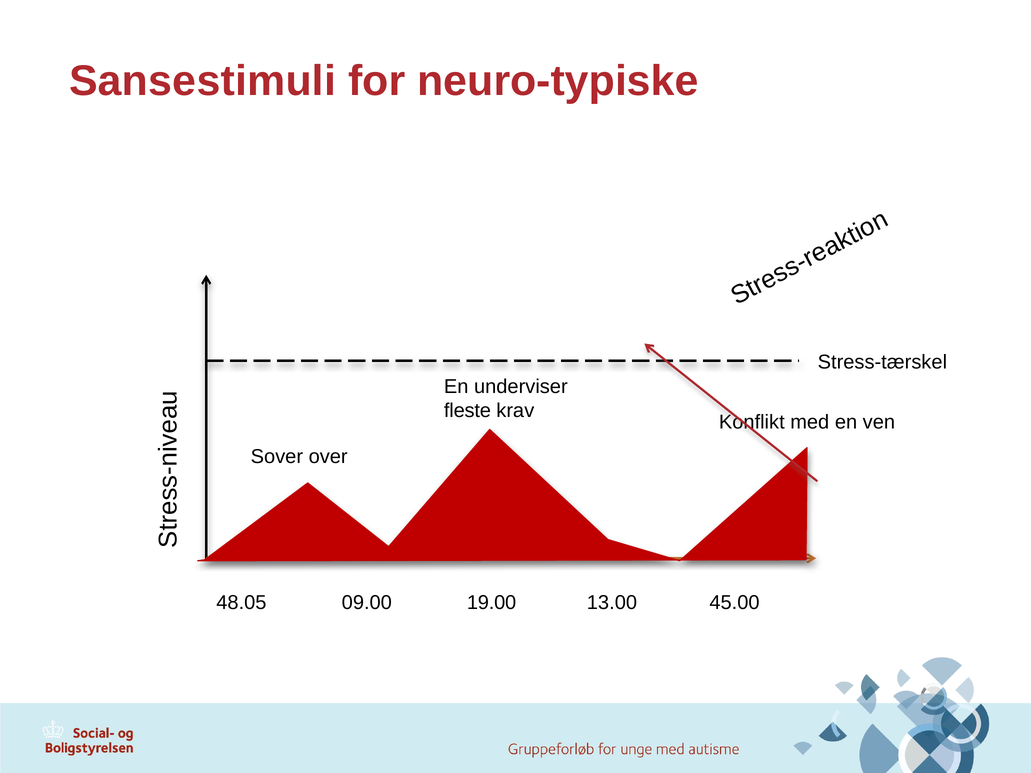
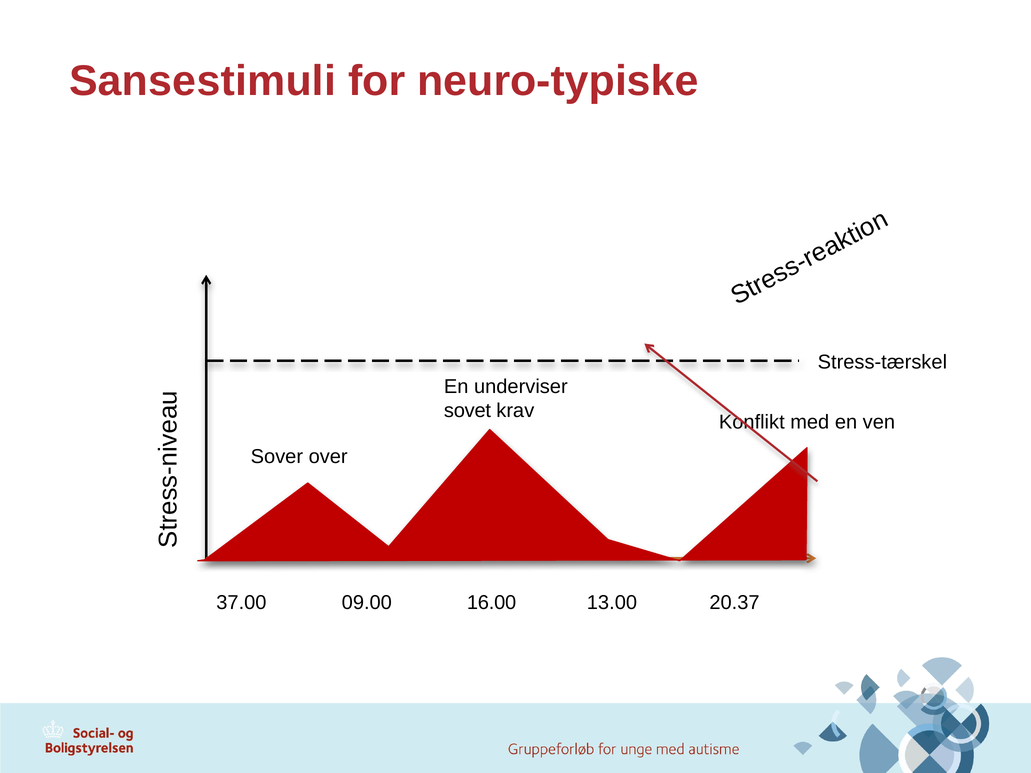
fleste: fleste -> sovet
48.05: 48.05 -> 37.00
19.00: 19.00 -> 16.00
45.00: 45.00 -> 20.37
